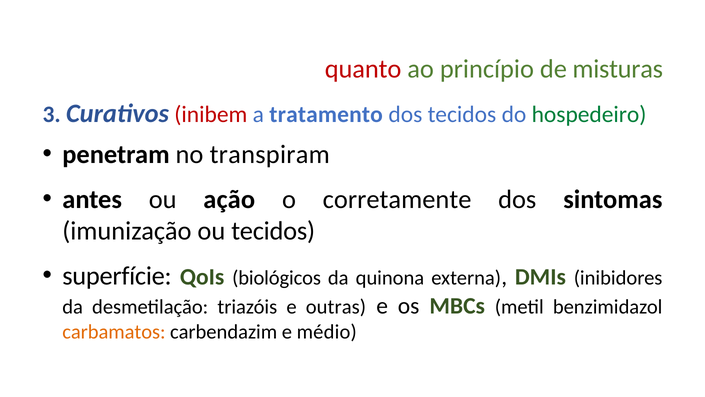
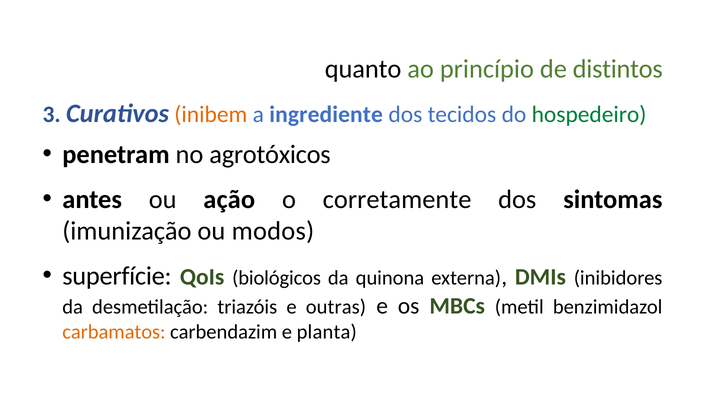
quanto colour: red -> black
misturas: misturas -> distintos
inibem colour: red -> orange
tratamento: tratamento -> ingrediente
transpiram: transpiram -> agrotóxicos
ou tecidos: tecidos -> modos
médio: médio -> planta
